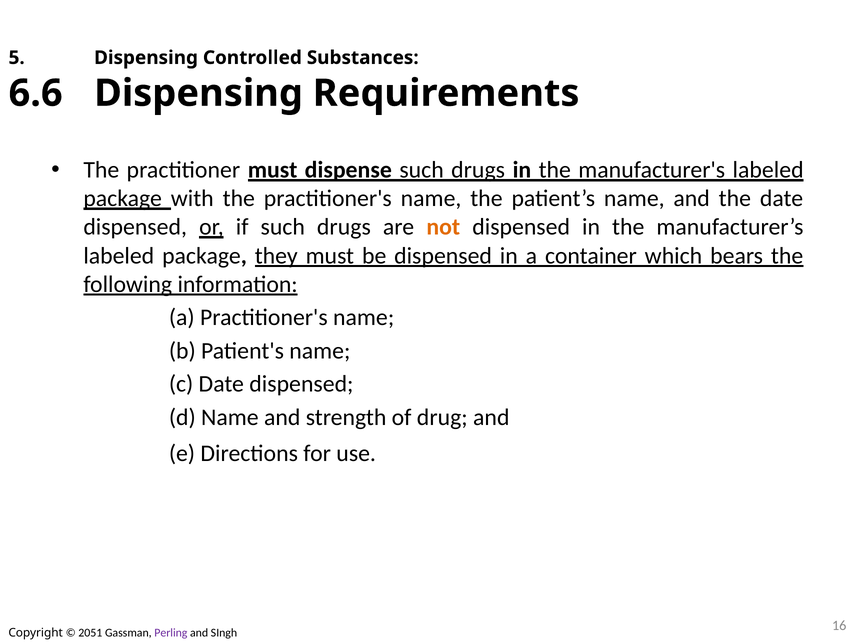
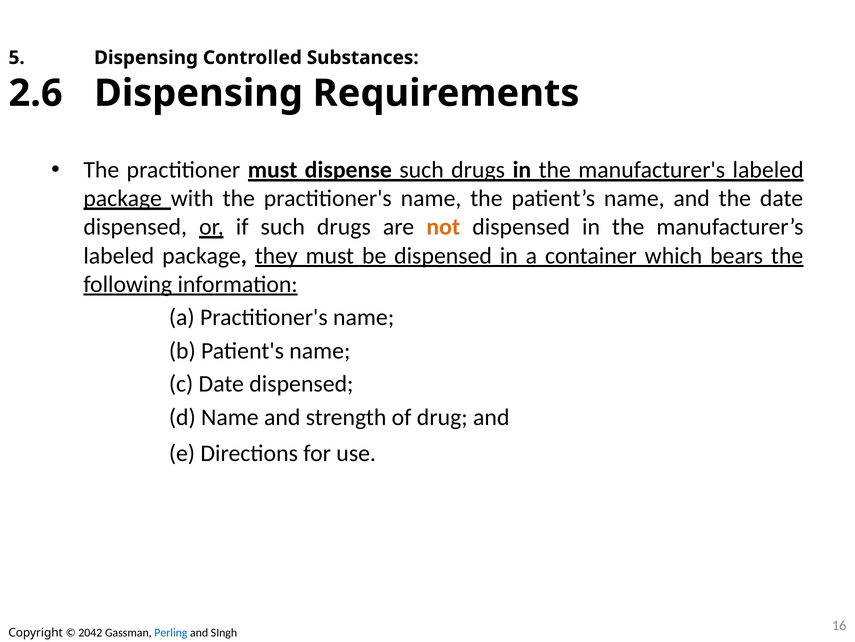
6.6: 6.6 -> 2.6
2051: 2051 -> 2042
Perling colour: purple -> blue
